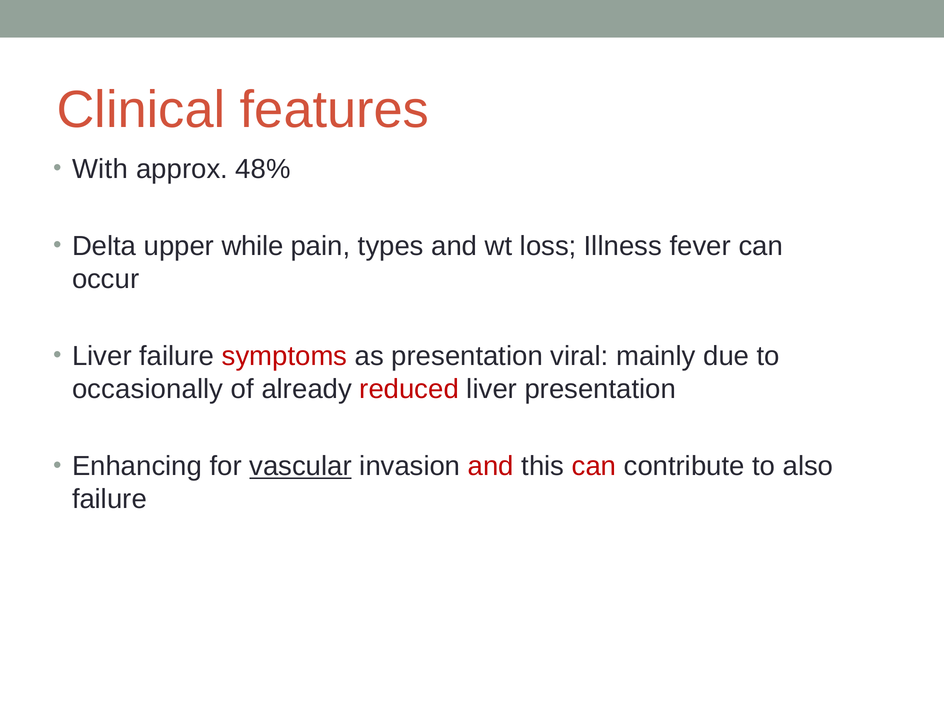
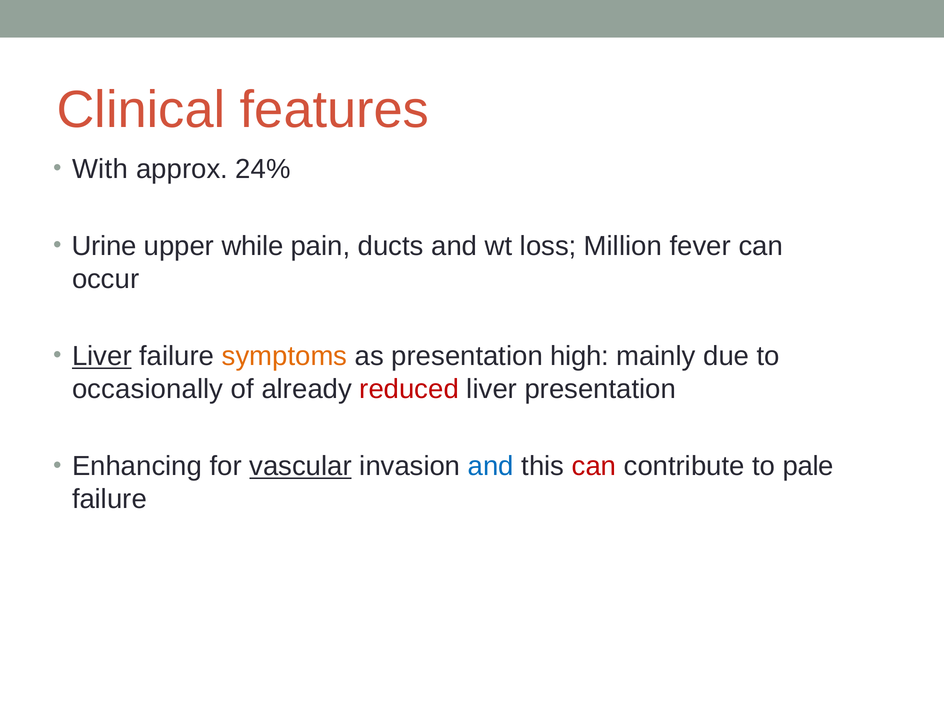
48%: 48% -> 24%
Delta: Delta -> Urine
types: types -> ducts
Illness: Illness -> Million
Liver at (102, 356) underline: none -> present
symptoms colour: red -> orange
viral: viral -> high
and at (491, 466) colour: red -> blue
also: also -> pale
